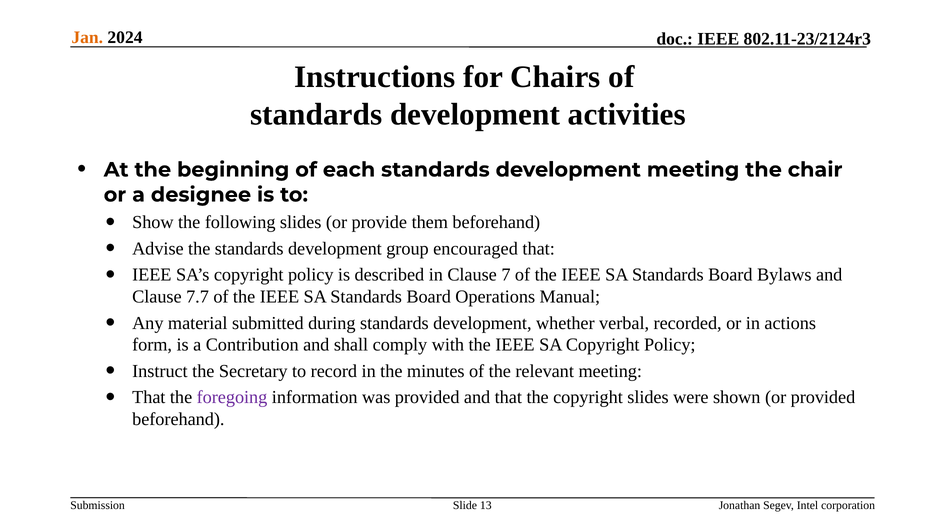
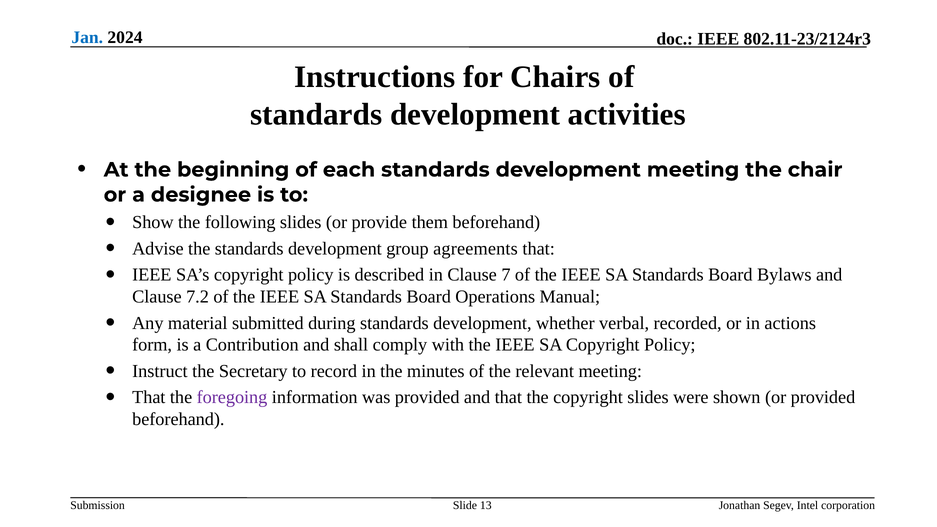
Jan colour: orange -> blue
encouraged: encouraged -> agreements
7.7: 7.7 -> 7.2
